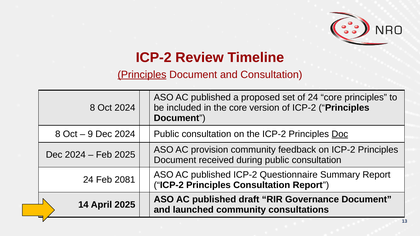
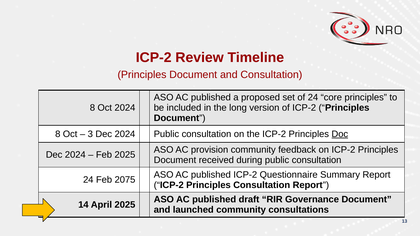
Principles at (142, 75) underline: present -> none
the core: core -> long
9: 9 -> 3
2081: 2081 -> 2075
